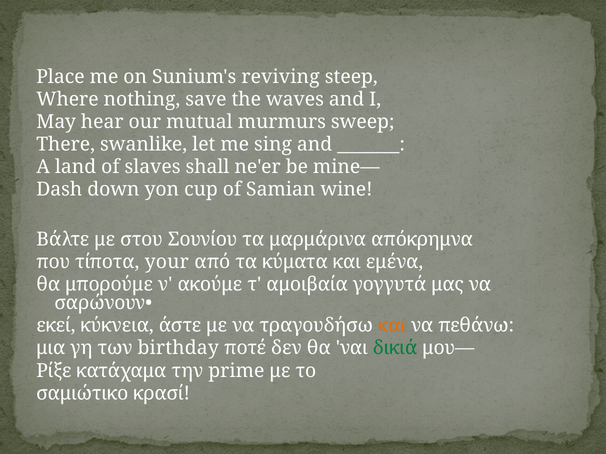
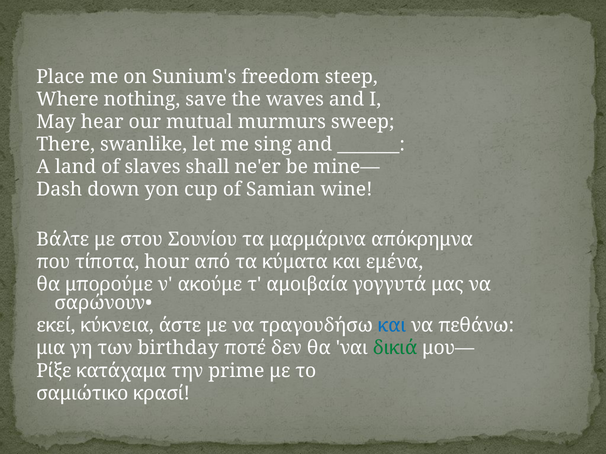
reviving: reviving -> freedom
your: your -> hour
και at (392, 326) colour: orange -> blue
